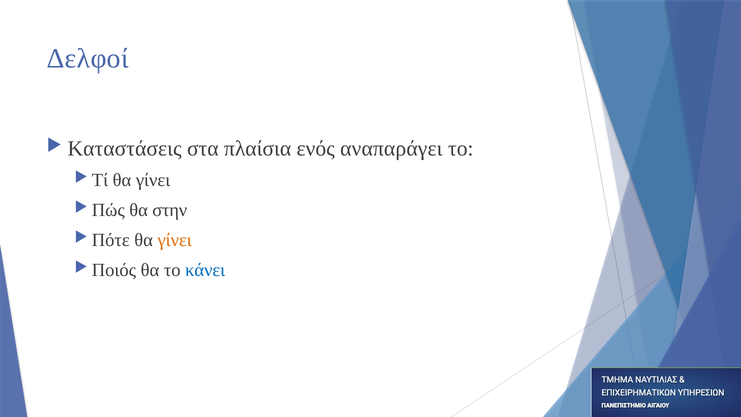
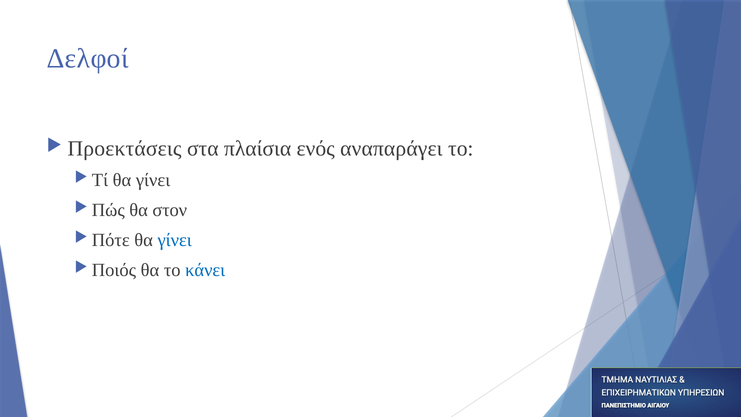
Καταστάσεις: Καταστάσεις -> Προεκτάσεις
στην: στην -> στον
γίνει at (175, 240) colour: orange -> blue
